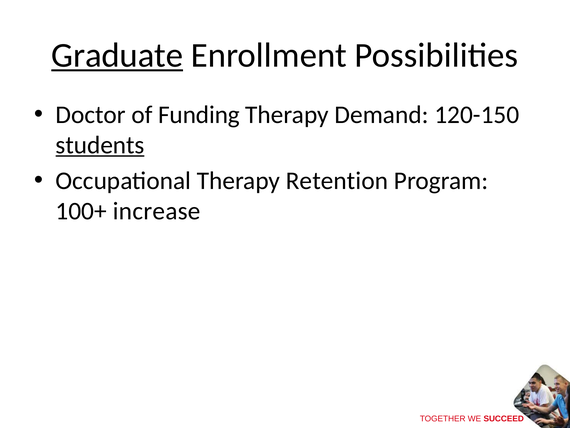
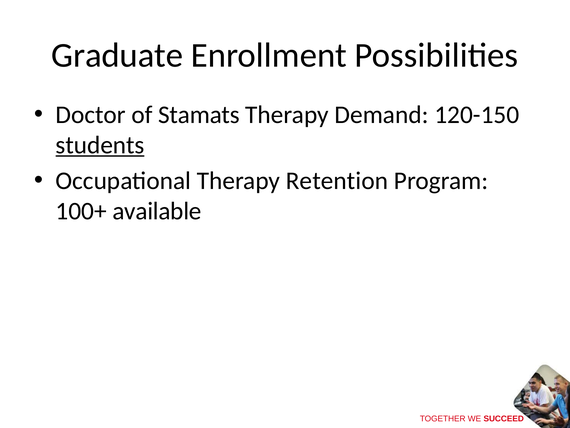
Graduate underline: present -> none
Funding: Funding -> Stamats
increase: increase -> available
